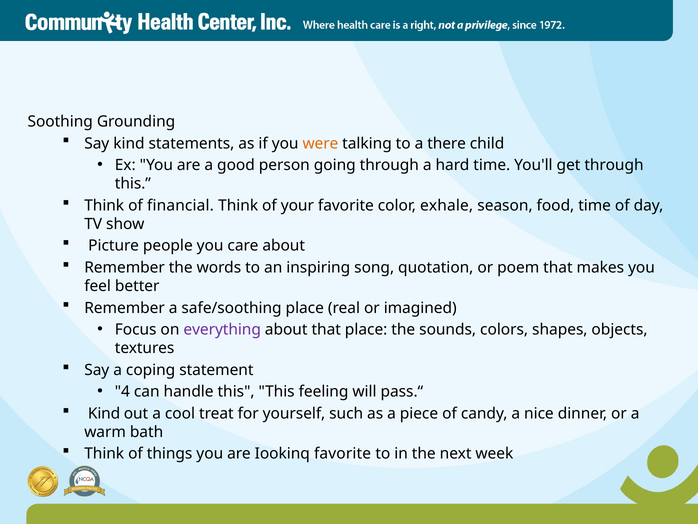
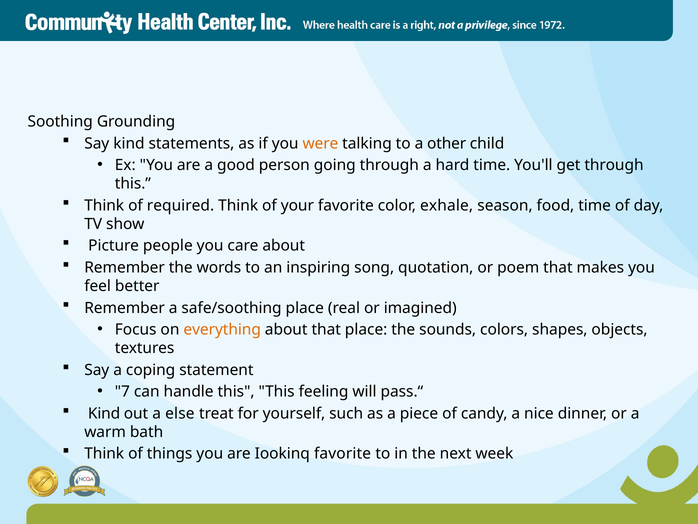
there: there -> other
financial: financial -> required
everything colour: purple -> orange
4: 4 -> 7
cool: cool -> else
